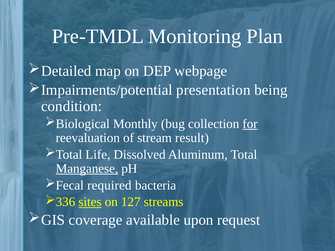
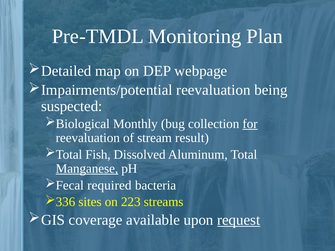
presentation at (213, 90): presentation -> reevaluation
condition: condition -> suspected
Life: Life -> Fish
sites underline: present -> none
127: 127 -> 223
request underline: none -> present
